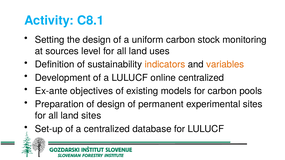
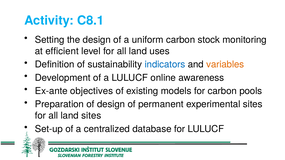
sources: sources -> efficient
indicators colour: orange -> blue
online centralized: centralized -> awareness
